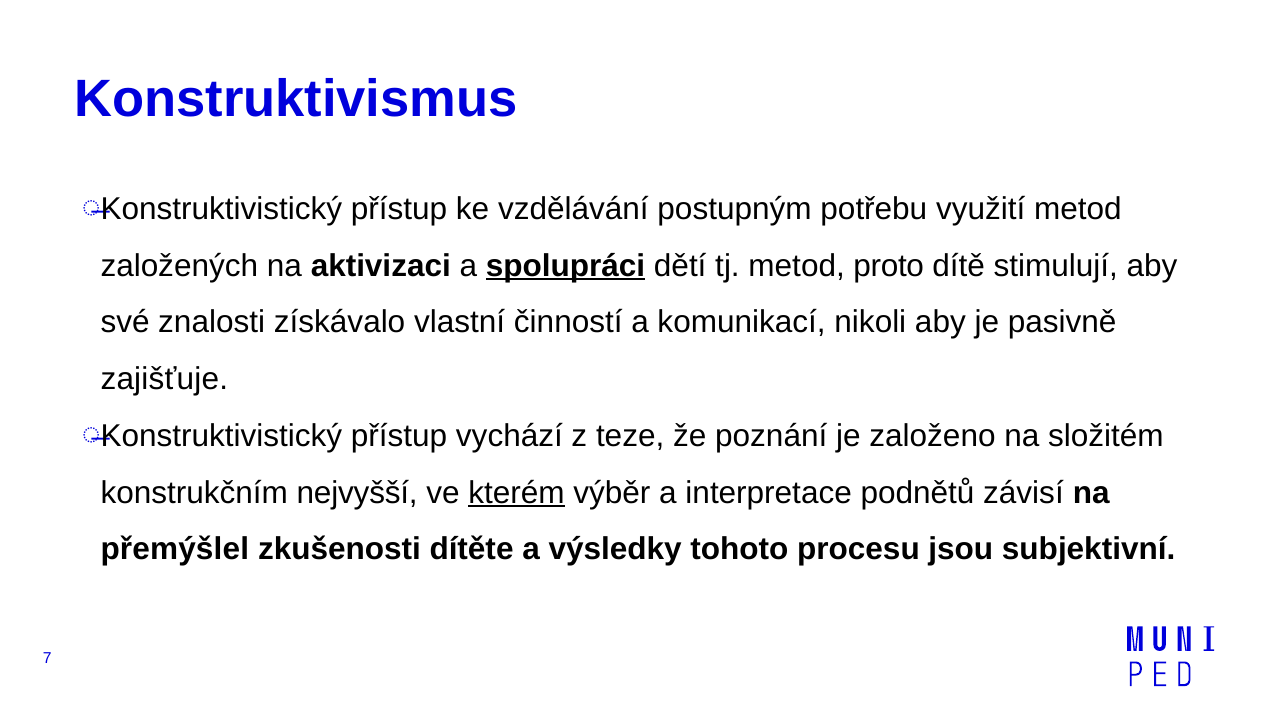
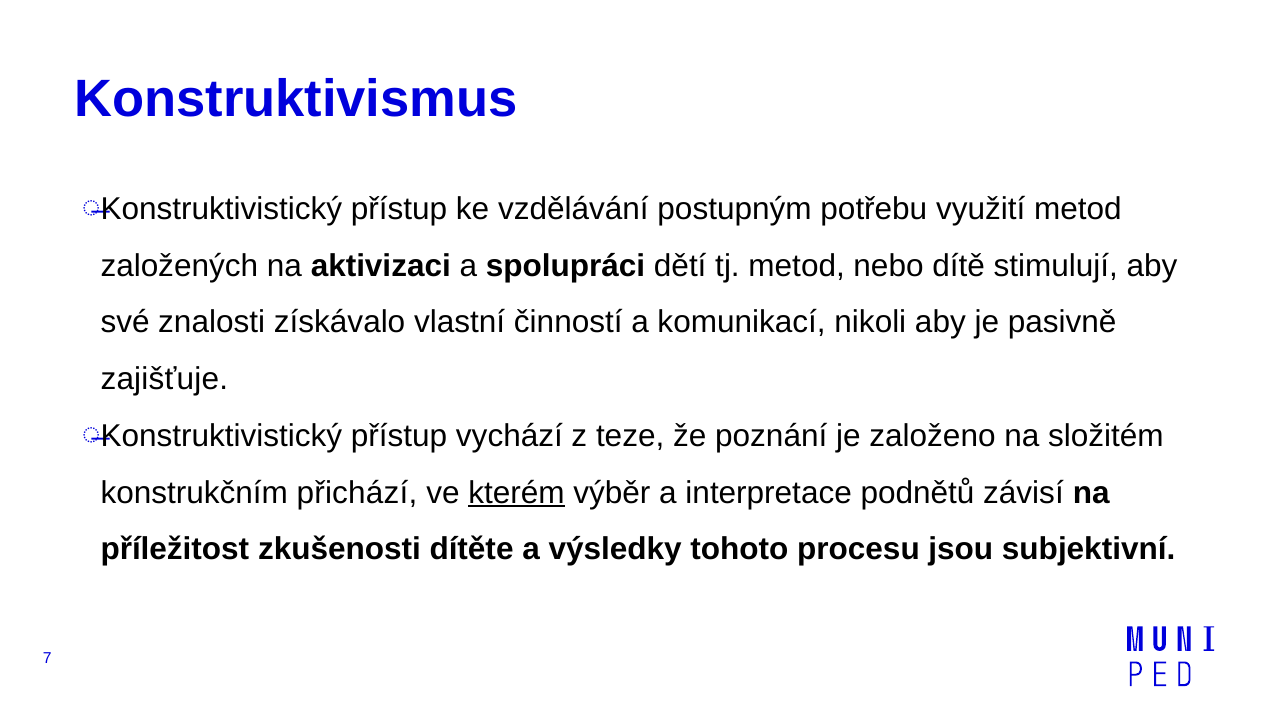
spolupráci underline: present -> none
proto: proto -> nebo
nejvyšší: nejvyšší -> přichází
přemýšlel: přemýšlel -> příležitost
